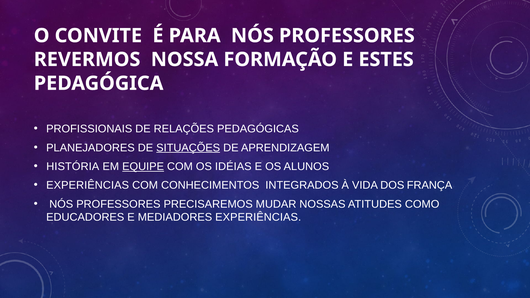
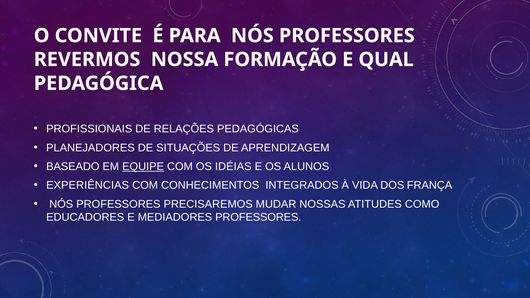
ESTES: ESTES -> QUAL
SITUAÇÕES underline: present -> none
HISTÓRIA: HISTÓRIA -> BASEADO
MEDIADORES EXPERIÊNCIAS: EXPERIÊNCIAS -> PROFESSORES
